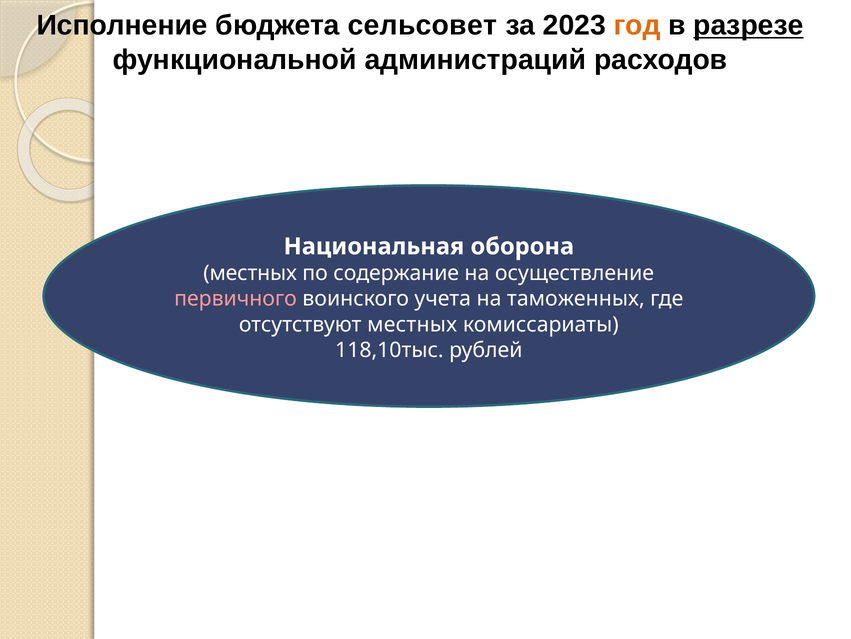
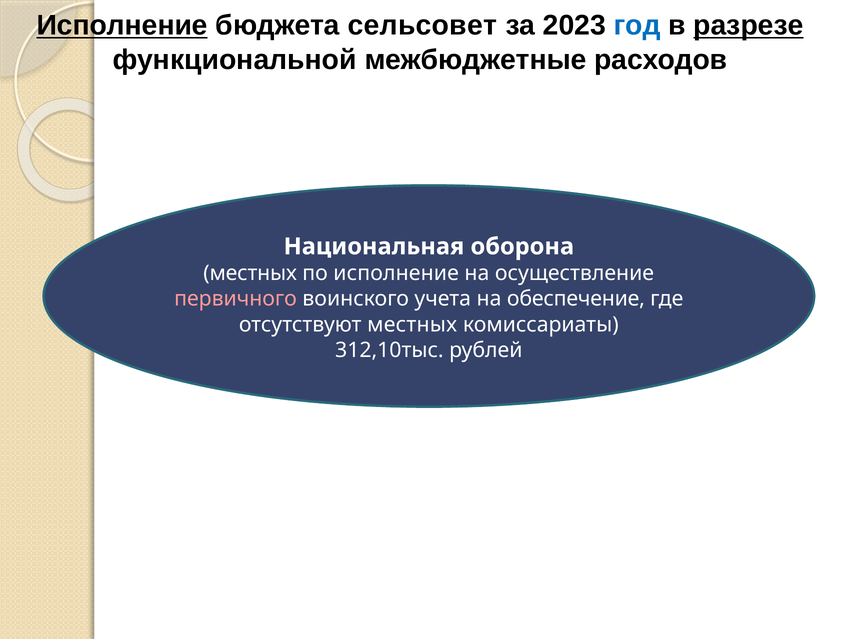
Исполнение at (122, 26) underline: none -> present
год colour: orange -> blue
администраций: администраций -> межбюджетные
по содержание: содержание -> исполнение
таможенных: таможенных -> обеспечение
118,10тыс: 118,10тыс -> 312,10тыс
